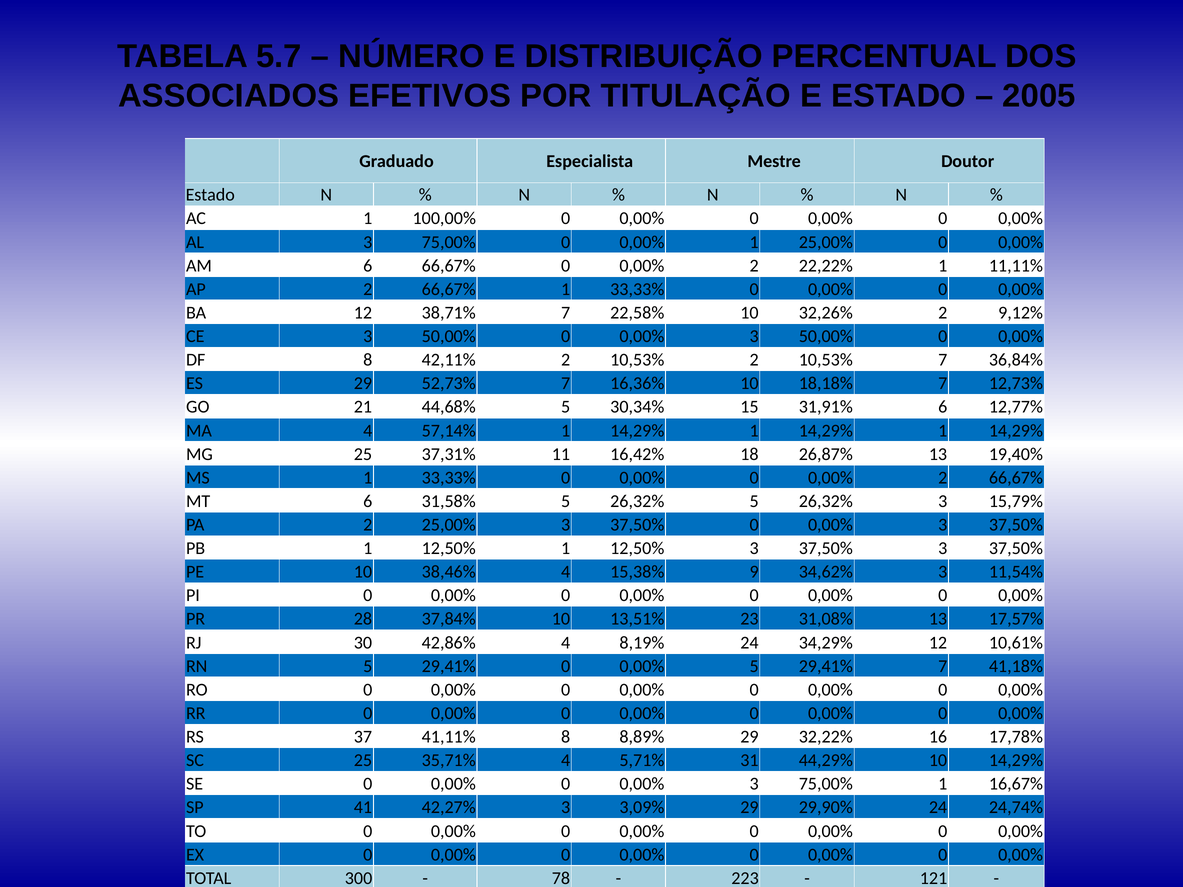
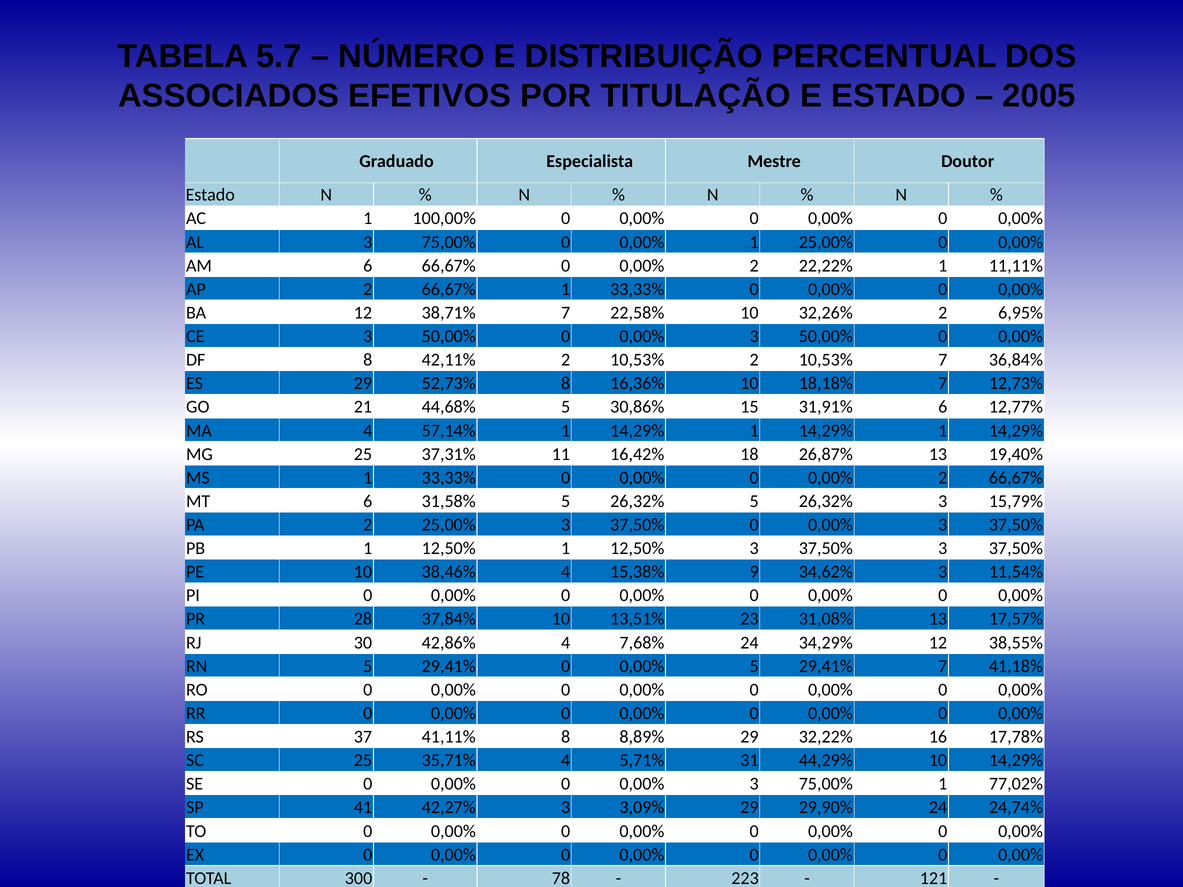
9,12%: 9,12% -> 6,95%
52,73% 7: 7 -> 8
30,34%: 30,34% -> 30,86%
8,19%: 8,19% -> 7,68%
10,61%: 10,61% -> 38,55%
16,67%: 16,67% -> 77,02%
